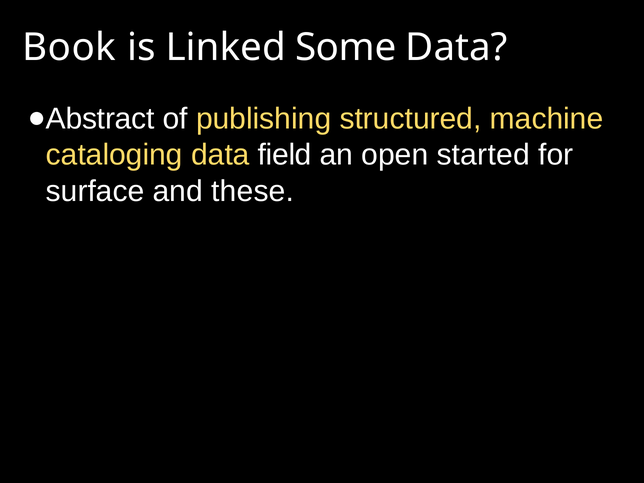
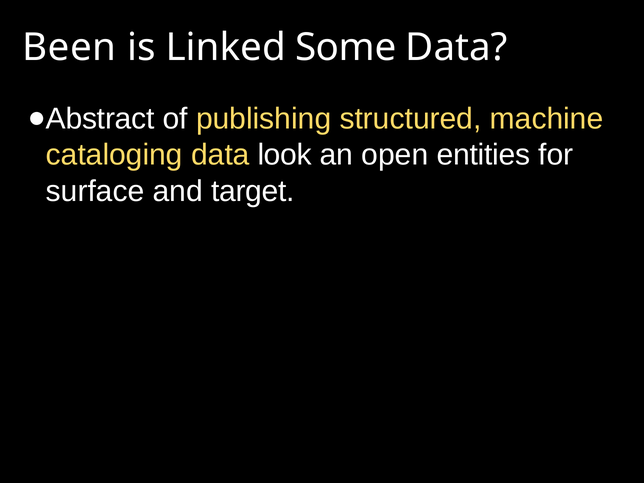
Book: Book -> Been
field: field -> look
started: started -> entities
these: these -> target
